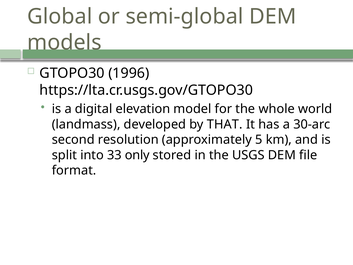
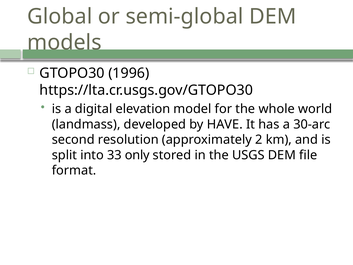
THAT: THAT -> HAVE
5: 5 -> 2
